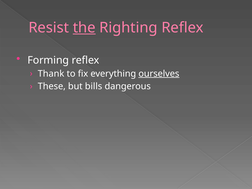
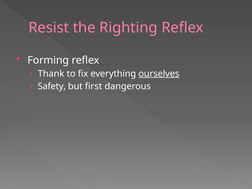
the underline: present -> none
These: These -> Safety
bills: bills -> first
